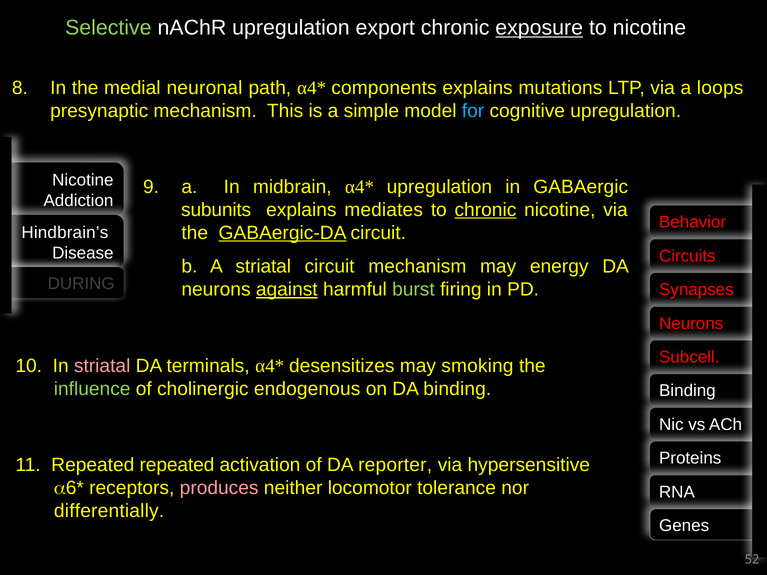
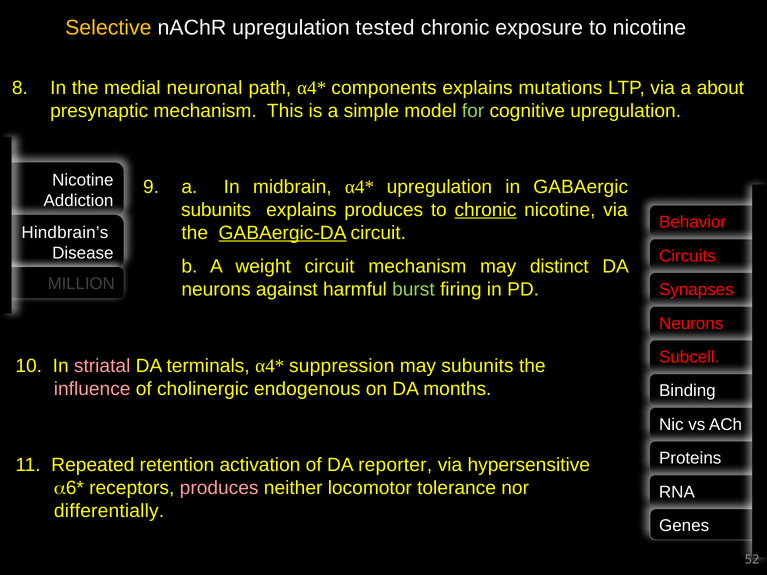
Selective colour: light green -> yellow
export: export -> tested
exposure underline: present -> none
loops: loops -> about
for colour: light blue -> light green
explains mediates: mediates -> produces
A striatal: striatal -> weight
energy: energy -> distinct
DURING: DURING -> MILLION
against underline: present -> none
desensitizes: desensitizes -> suppression
may smoking: smoking -> subunits
influence colour: light green -> pink
DA binding: binding -> months
Repeated repeated: repeated -> retention
